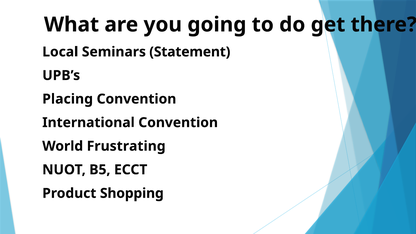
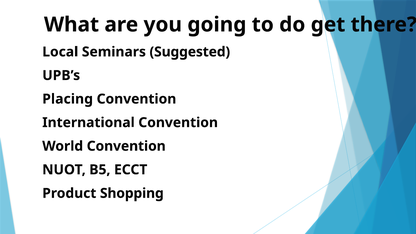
Statement: Statement -> Suggested
World Frustrating: Frustrating -> Convention
